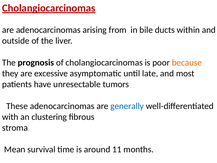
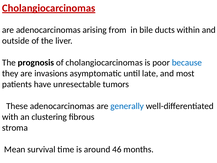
because colour: orange -> blue
excessive: excessive -> invasions
11: 11 -> 46
